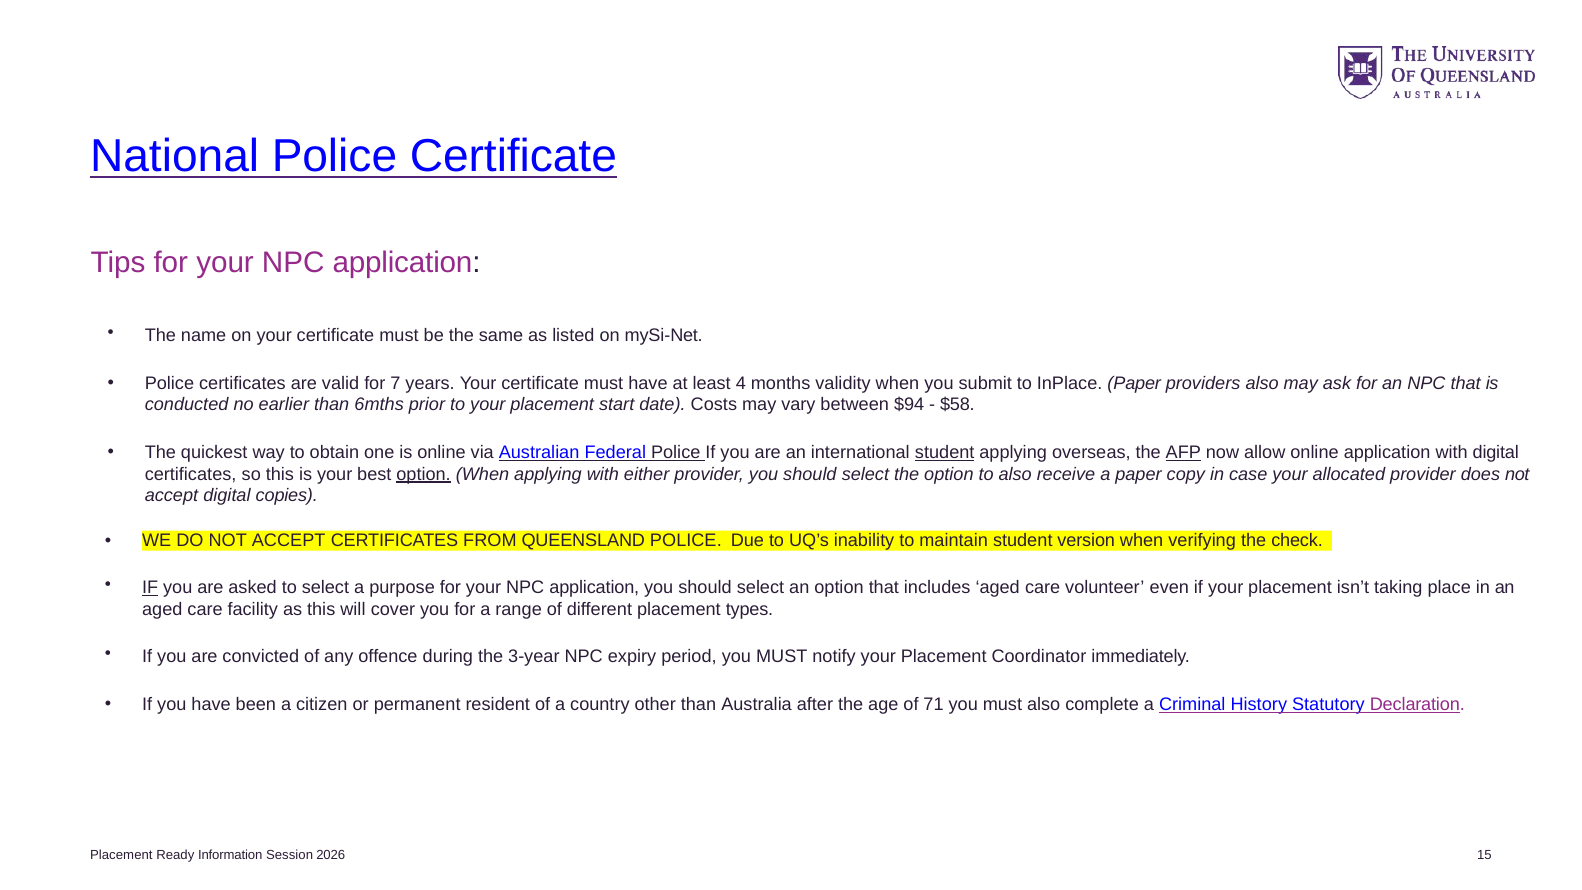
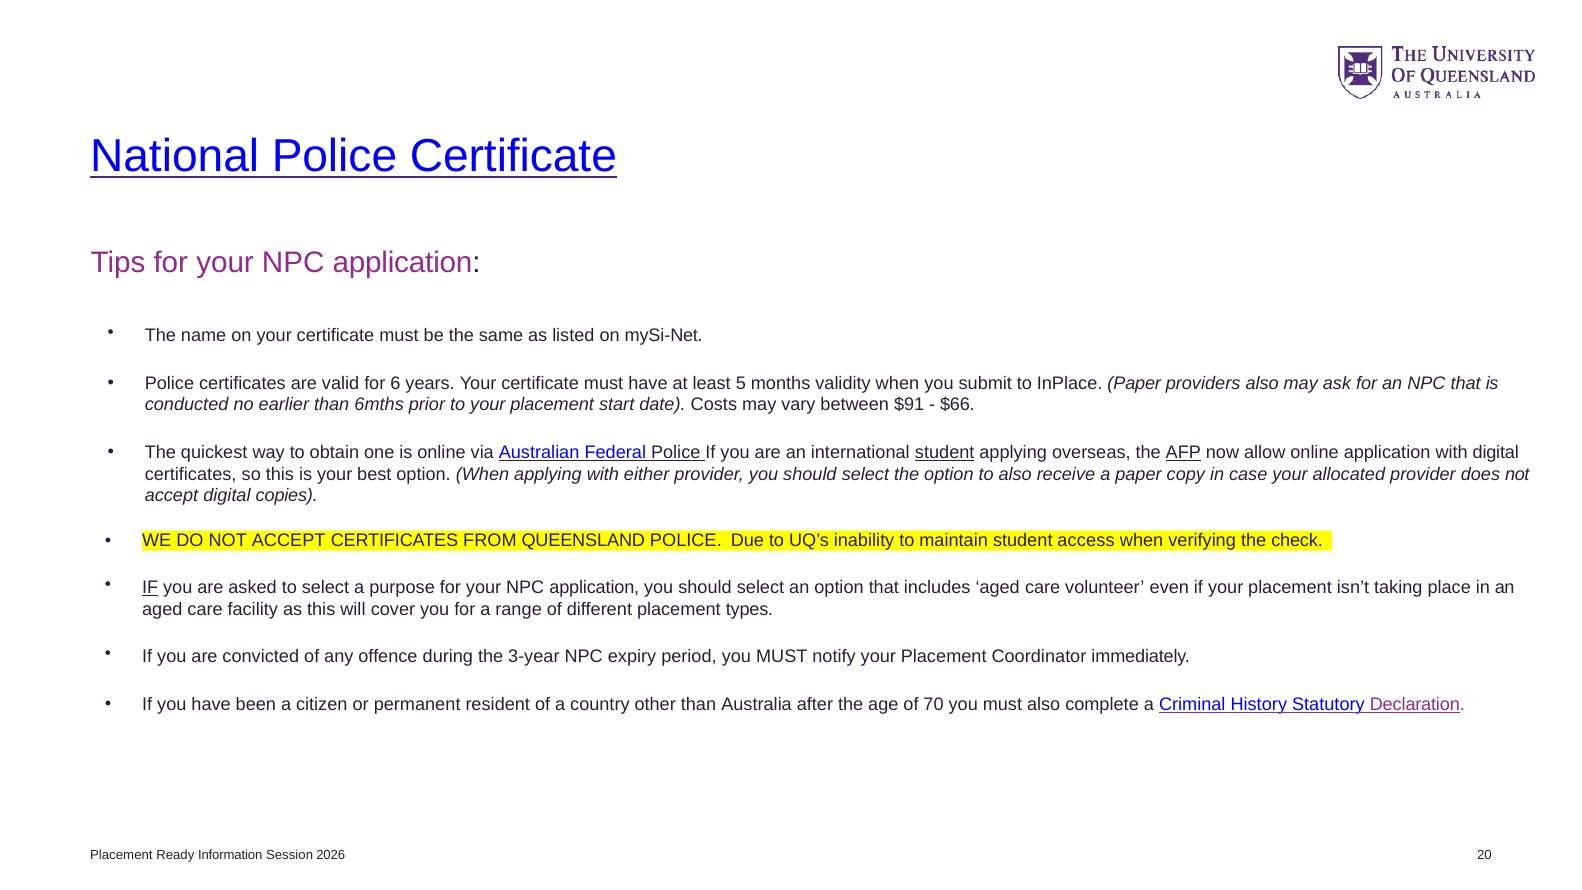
7: 7 -> 6
4: 4 -> 5
$94: $94 -> $91
$58: $58 -> $66
option at (424, 474) underline: present -> none
version: version -> access
71: 71 -> 70
15: 15 -> 20
